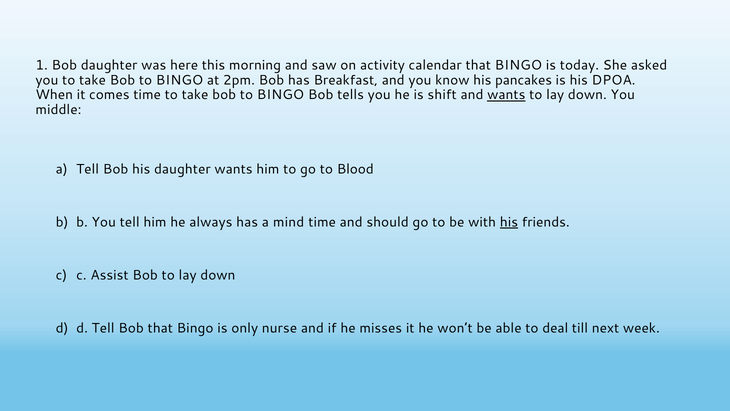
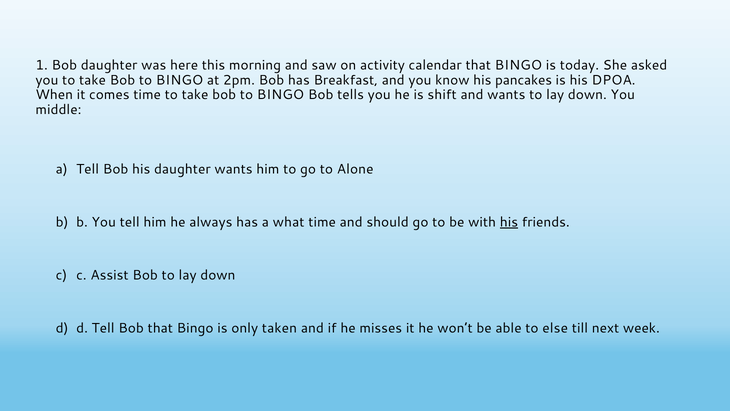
wants at (506, 95) underline: present -> none
Blood: Blood -> Alone
mind: mind -> what
nurse: nurse -> taken
deal: deal -> else
